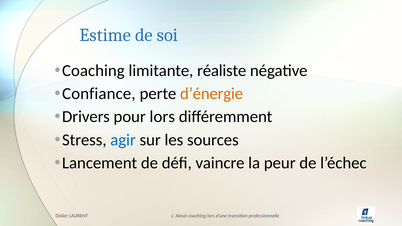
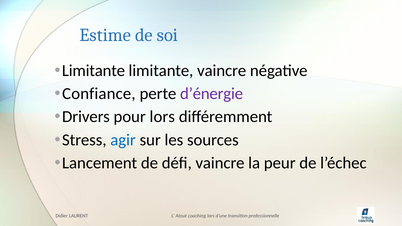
Coaching at (93, 71): Coaching -> Limitante
limitante réaliste: réaliste -> vaincre
d’énergie colour: orange -> purple
